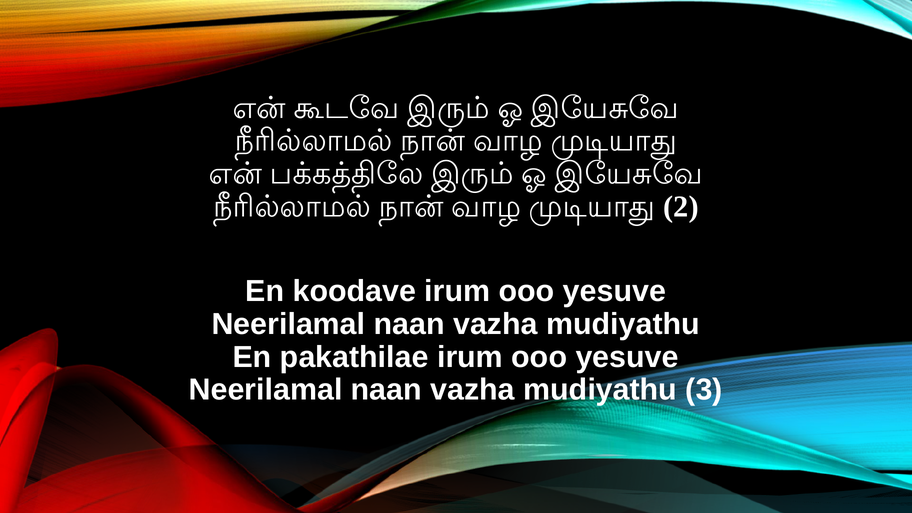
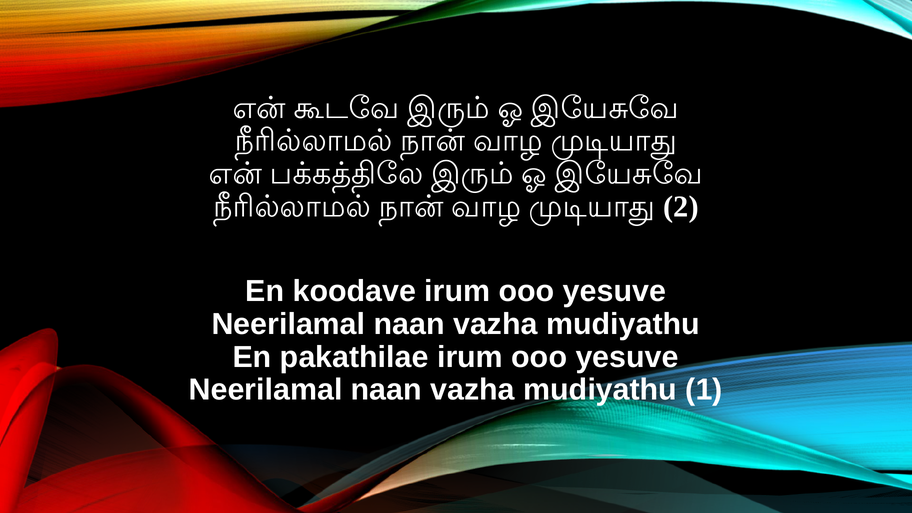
3: 3 -> 1
